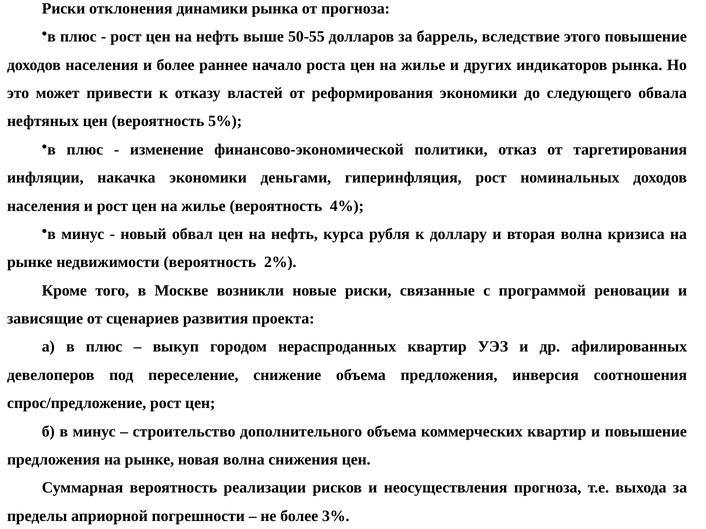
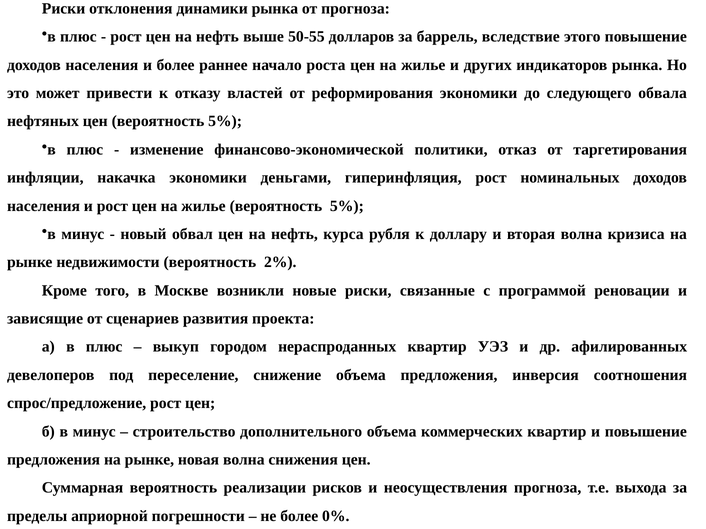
жилье вероятность 4%: 4% -> 5%
3%: 3% -> 0%
